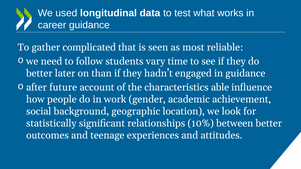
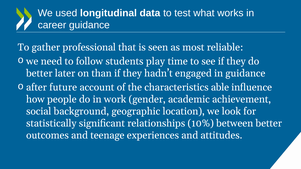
complicated: complicated -> professional
vary: vary -> play
